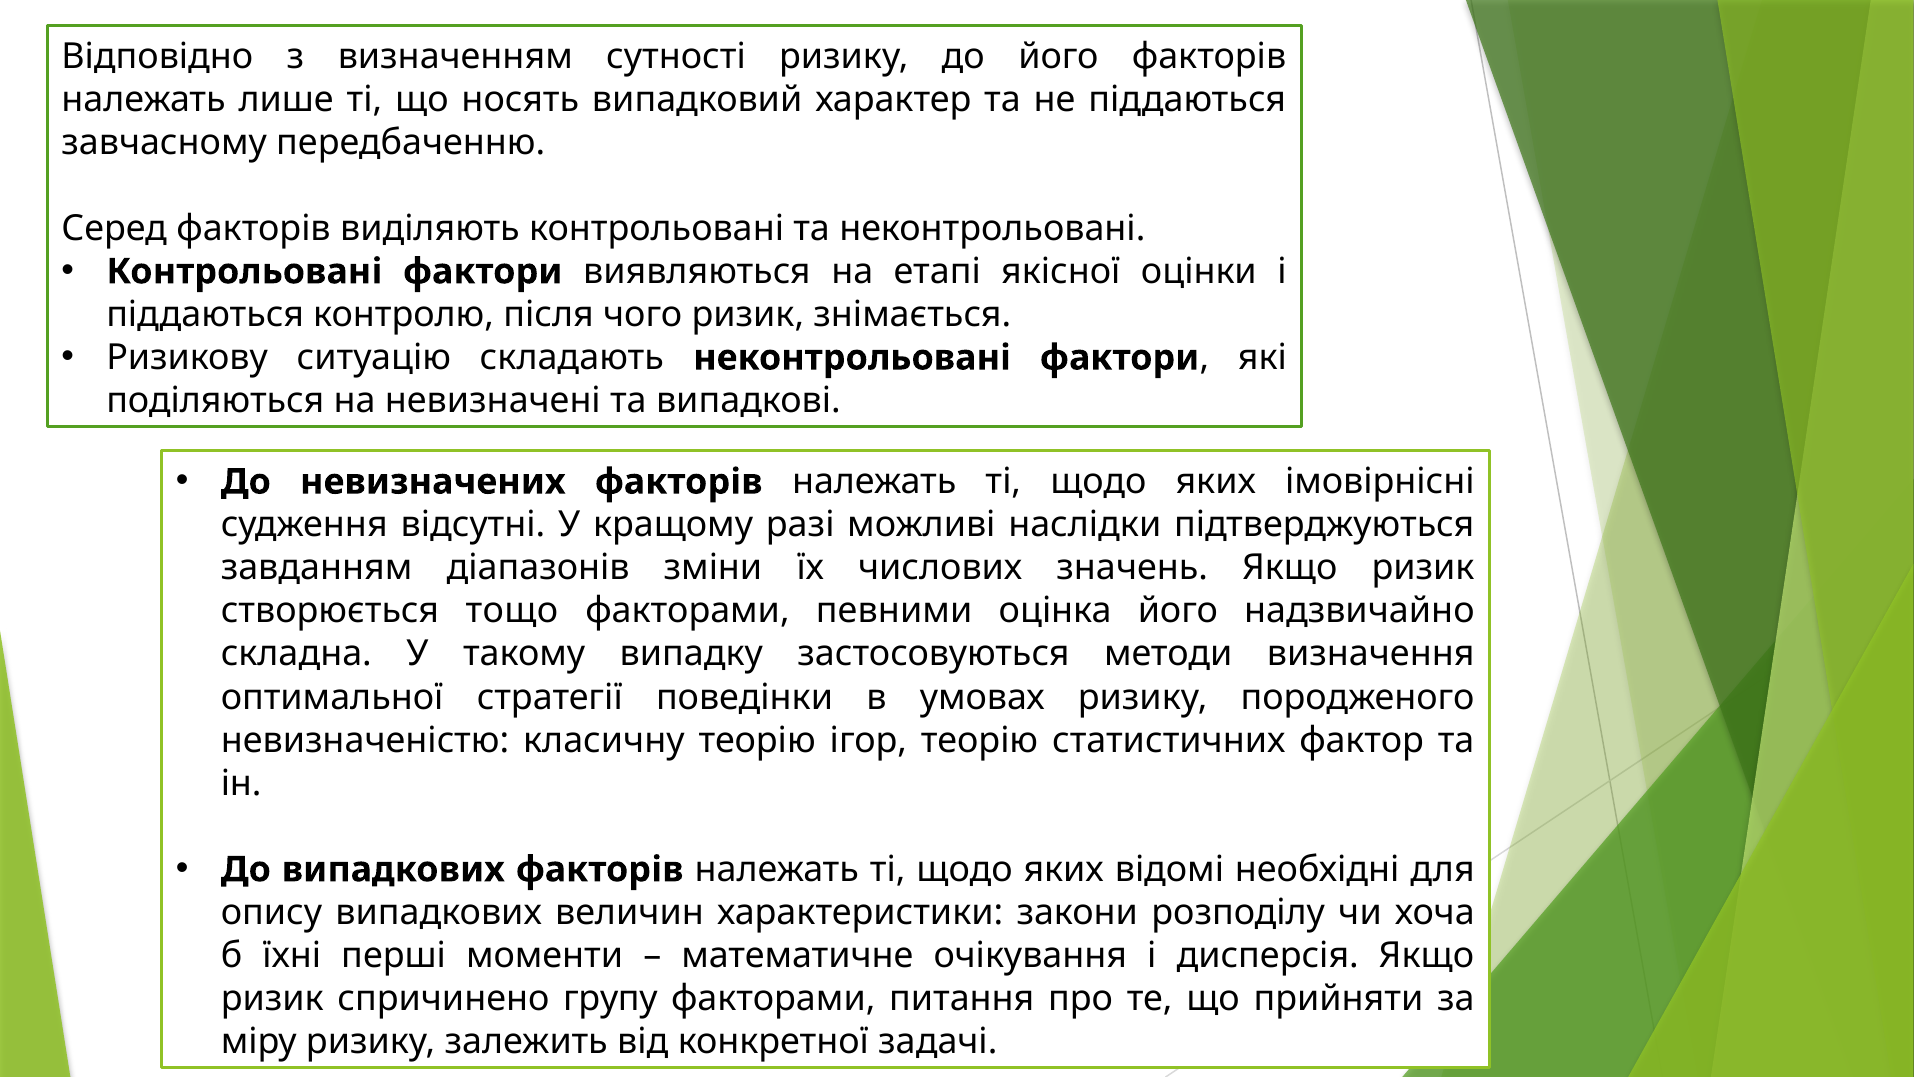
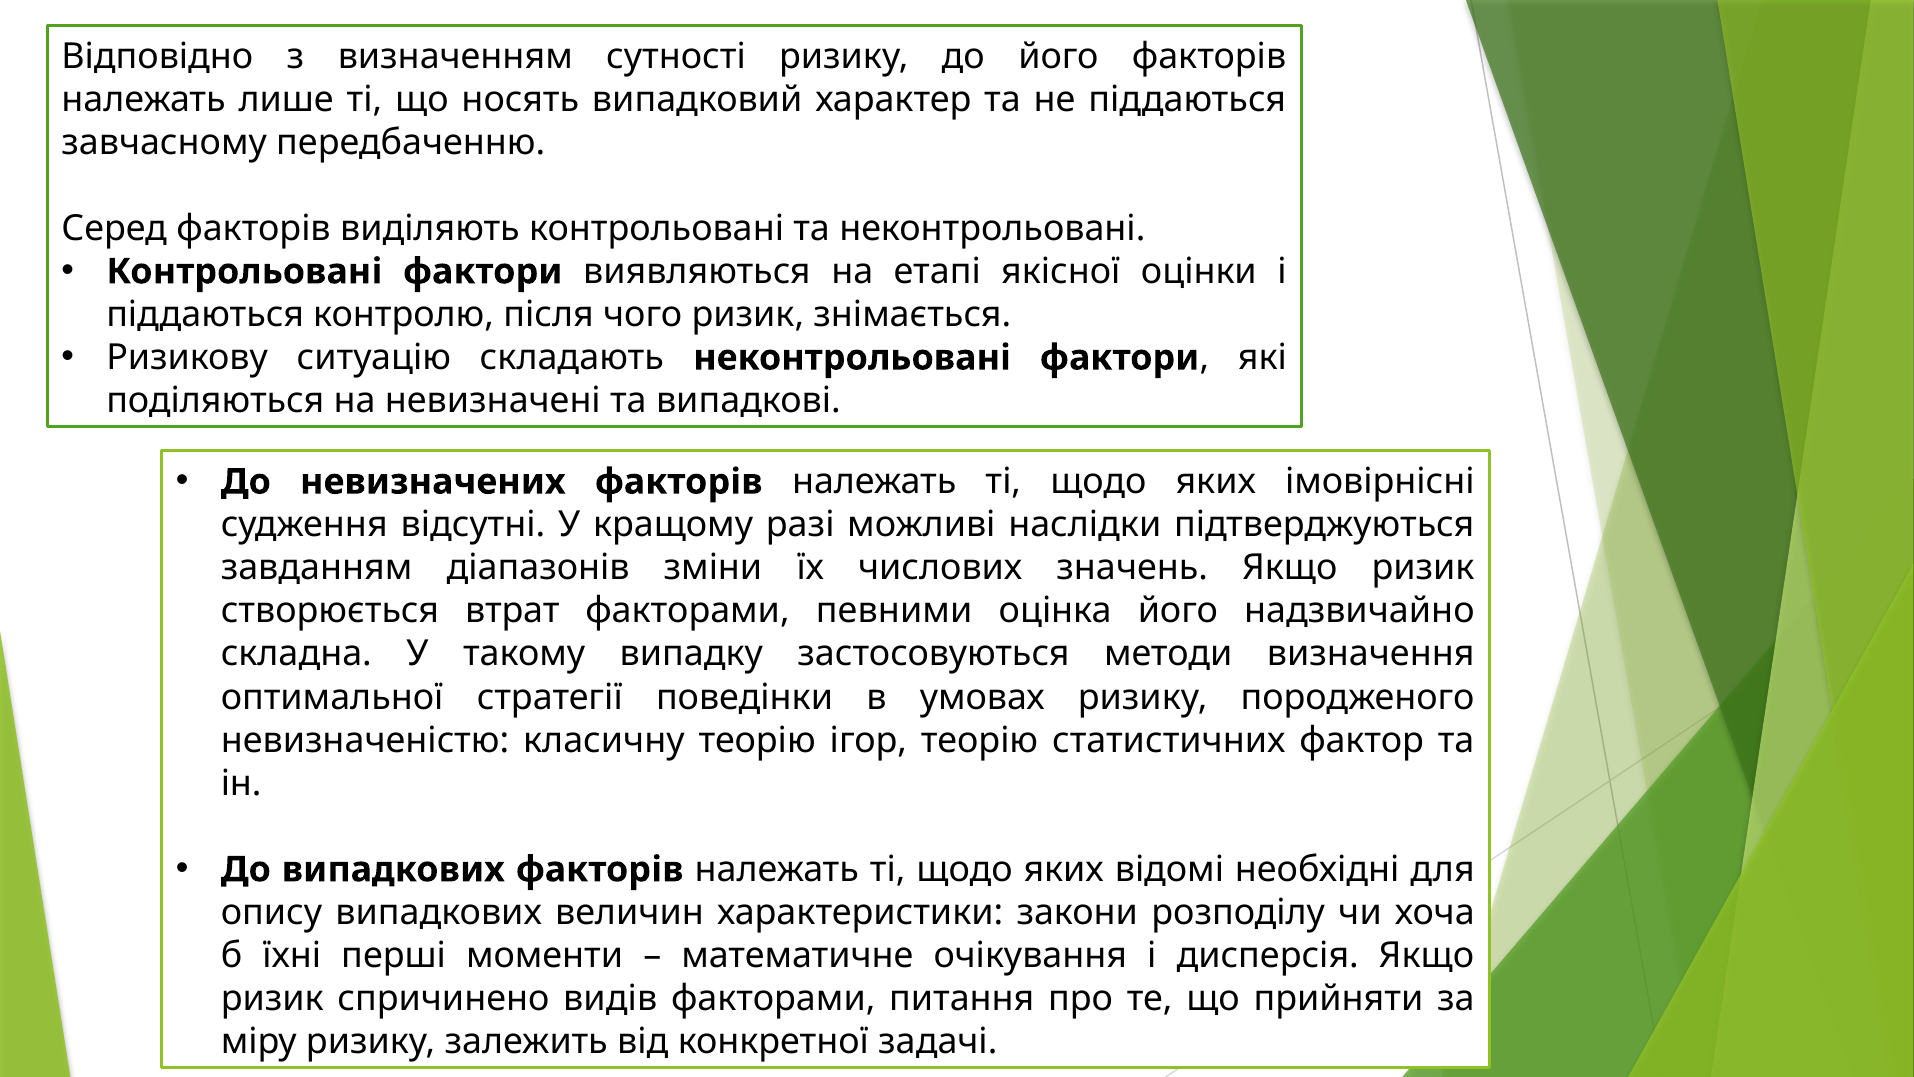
тощо: тощо -> втрат
групу: групу -> видів
